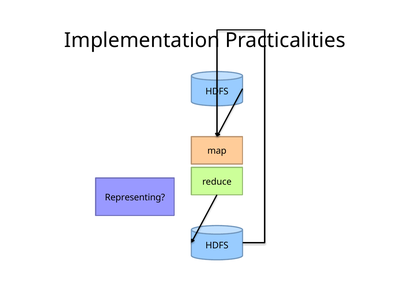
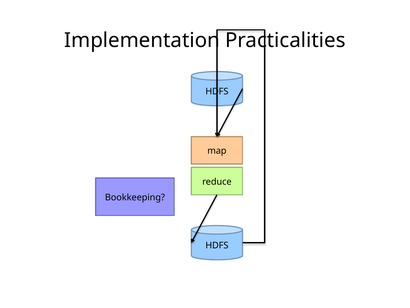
Representing: Representing -> Bookkeeping
